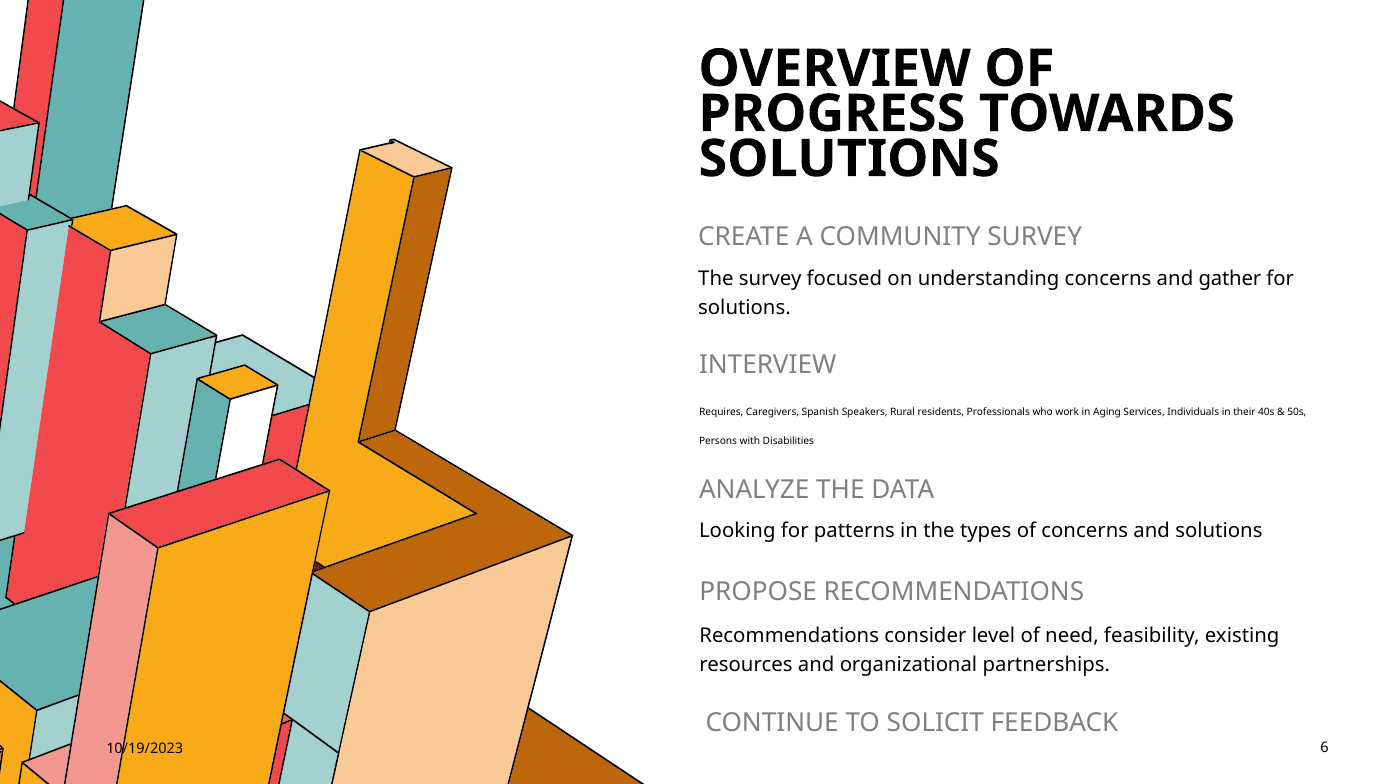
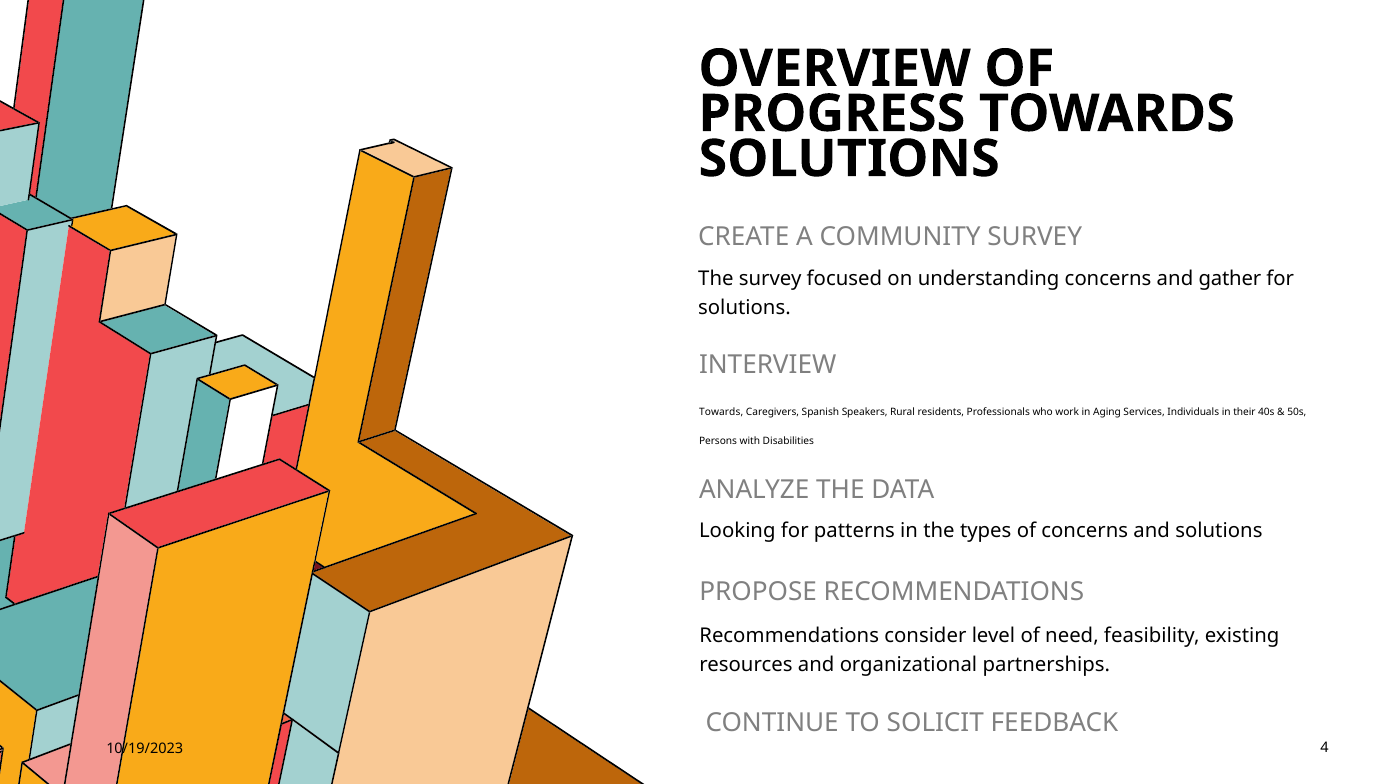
Requires at (721, 413): Requires -> Towards
6: 6 -> 4
